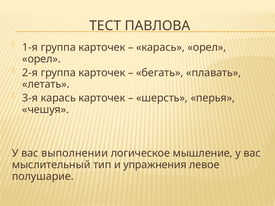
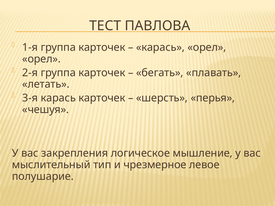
выполнении: выполнении -> закрепления
упражнения: упражнения -> чрезмерное
